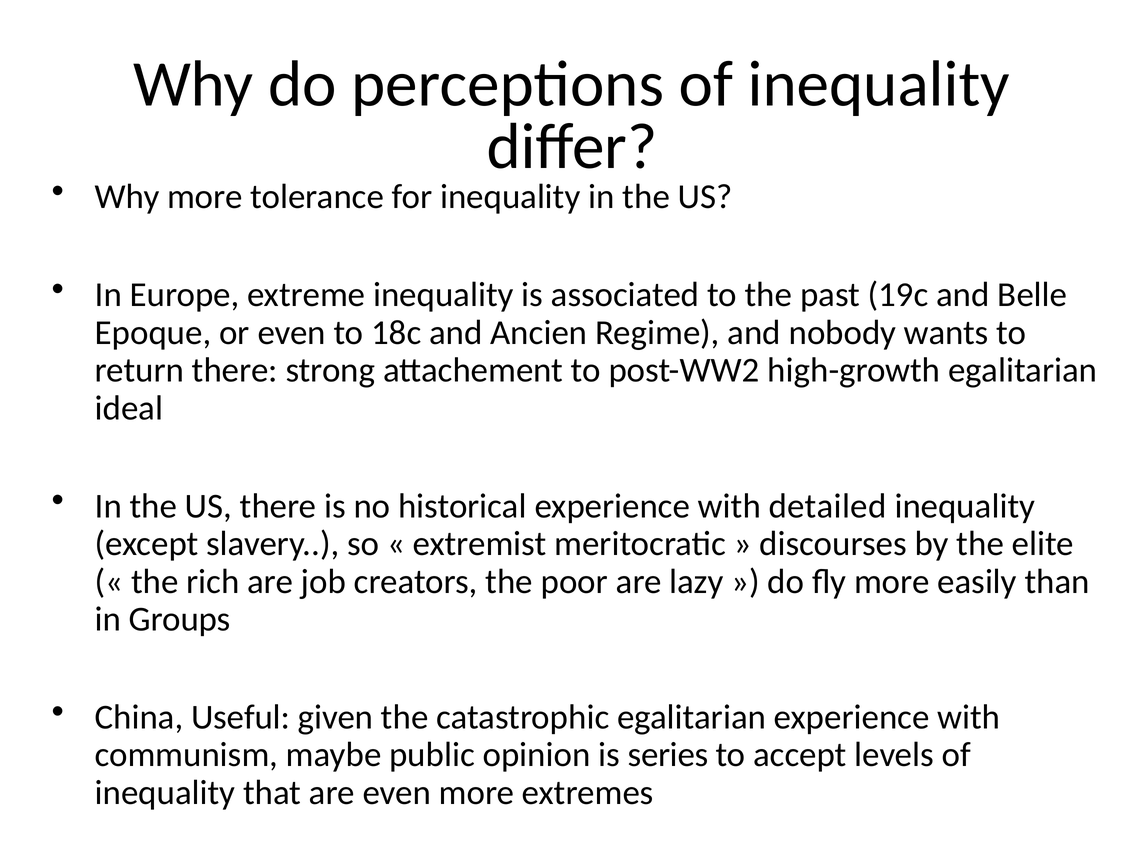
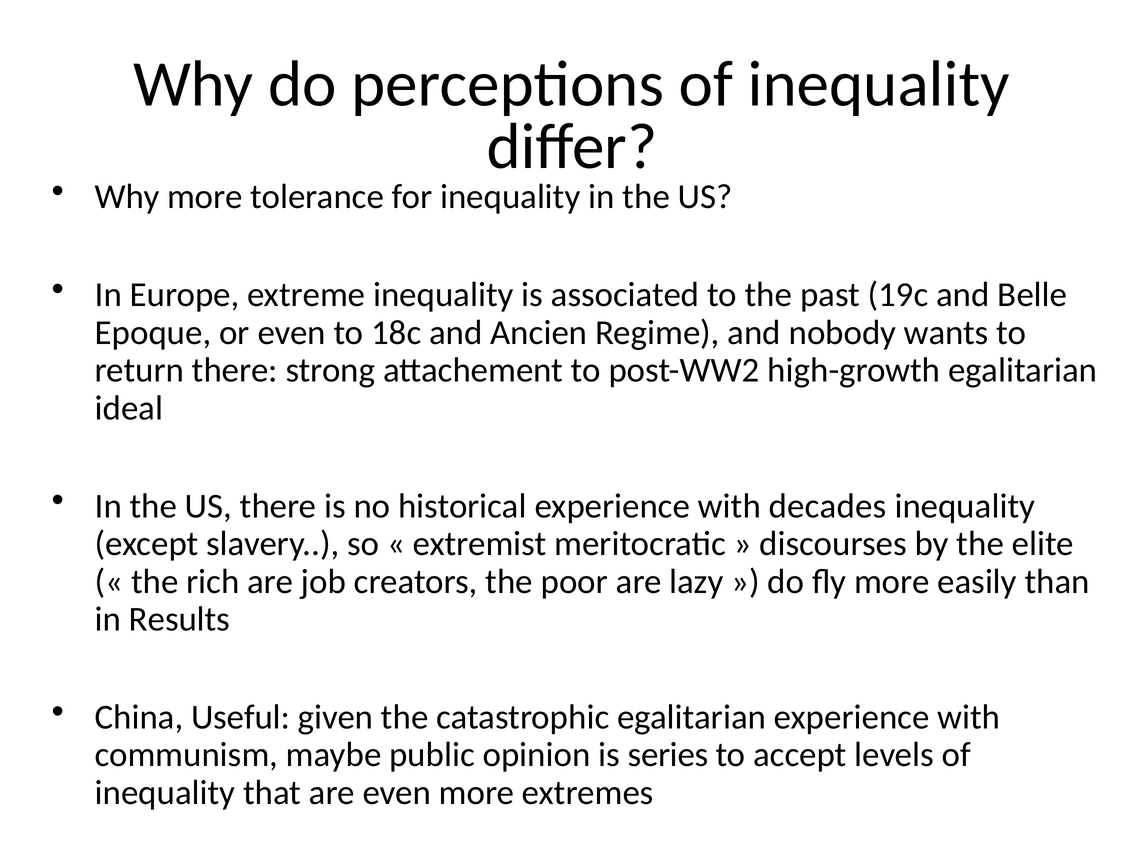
detailed: detailed -> decades
Groups: Groups -> Results
